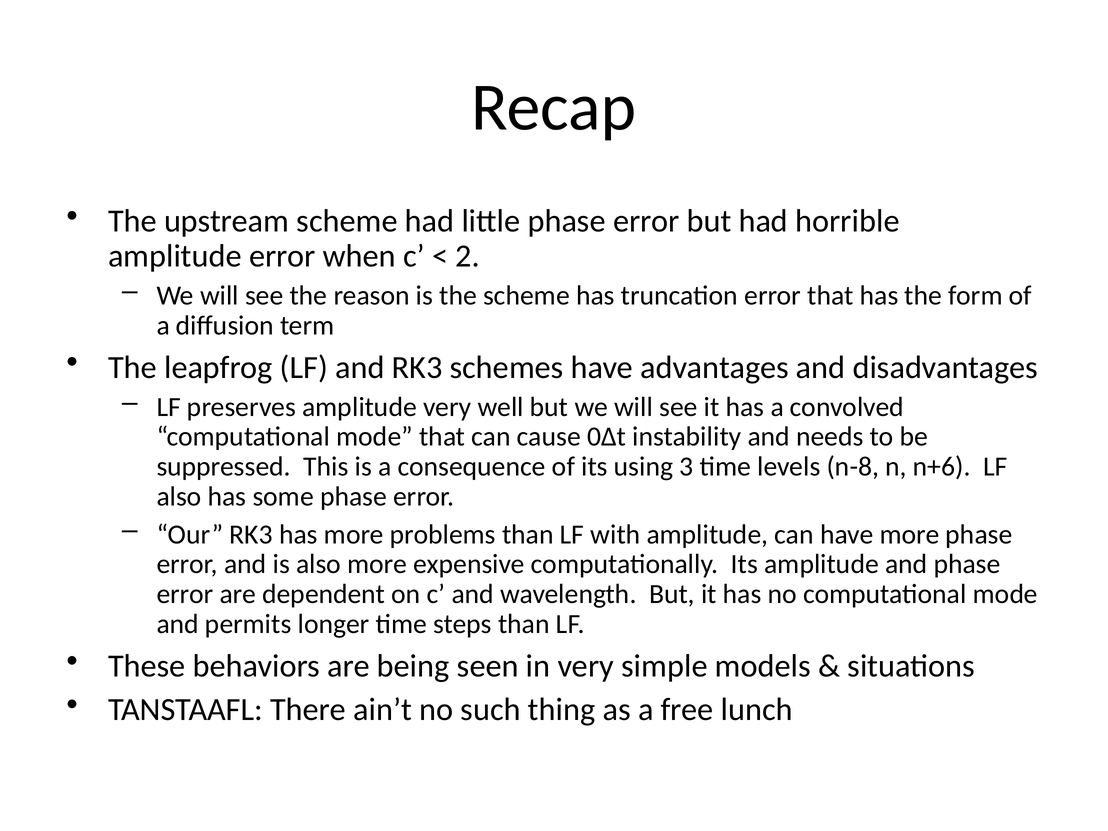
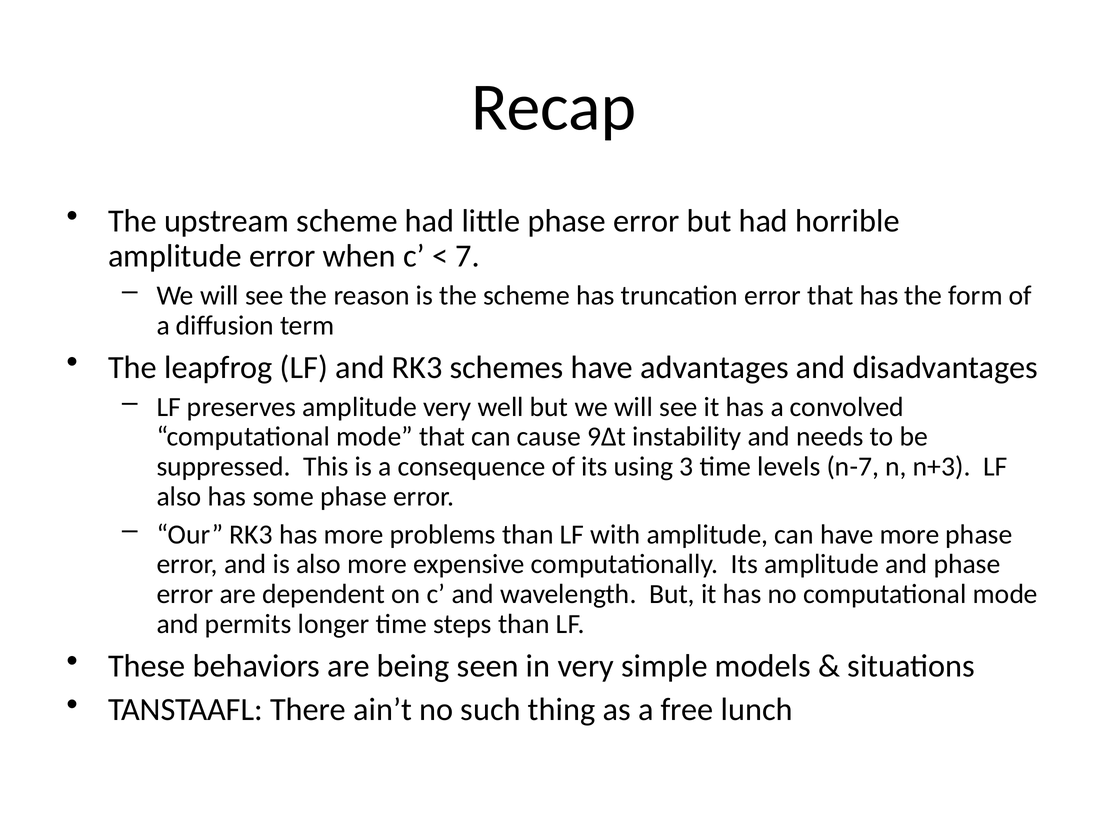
2: 2 -> 7
0∆t: 0∆t -> 9∆t
n-8: n-8 -> n-7
n+6: n+6 -> n+3
